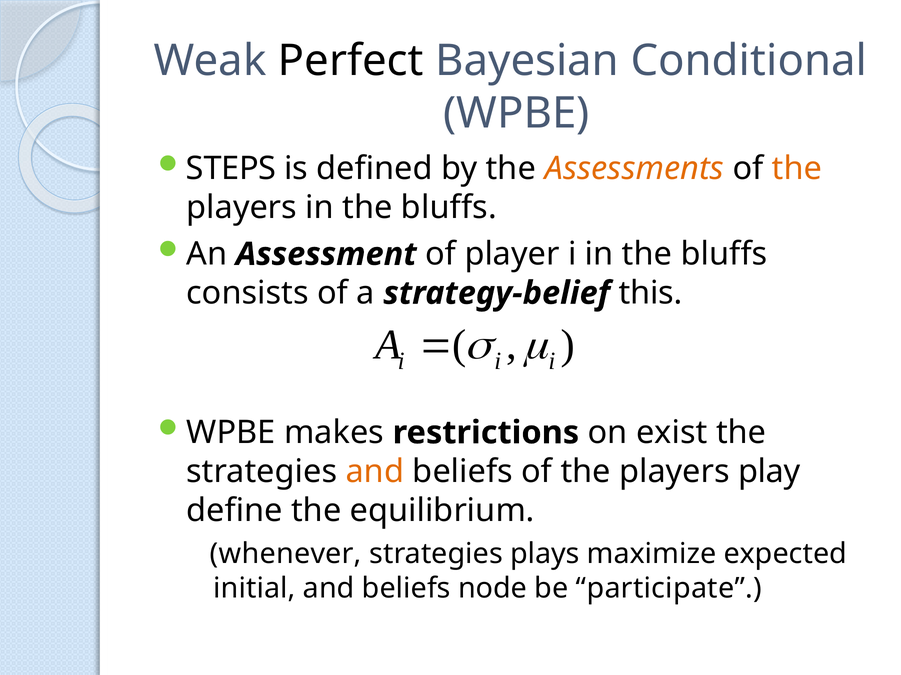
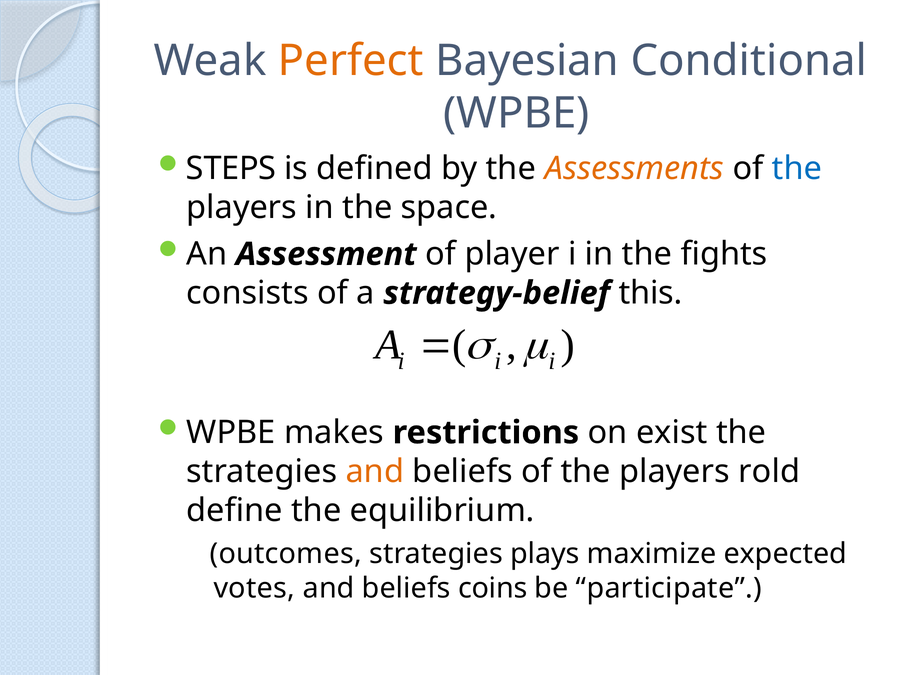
Perfect colour: black -> orange
the at (797, 169) colour: orange -> blue
players in the bluffs: bluffs -> space
i in the bluffs: bluffs -> fights
play: play -> rold
whenever: whenever -> outcomes
initial: initial -> votes
node: node -> coins
